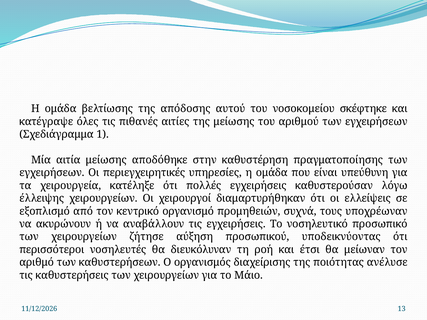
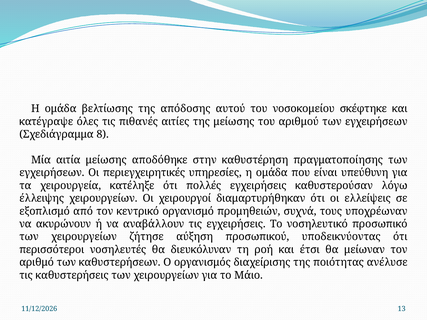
1: 1 -> 8
